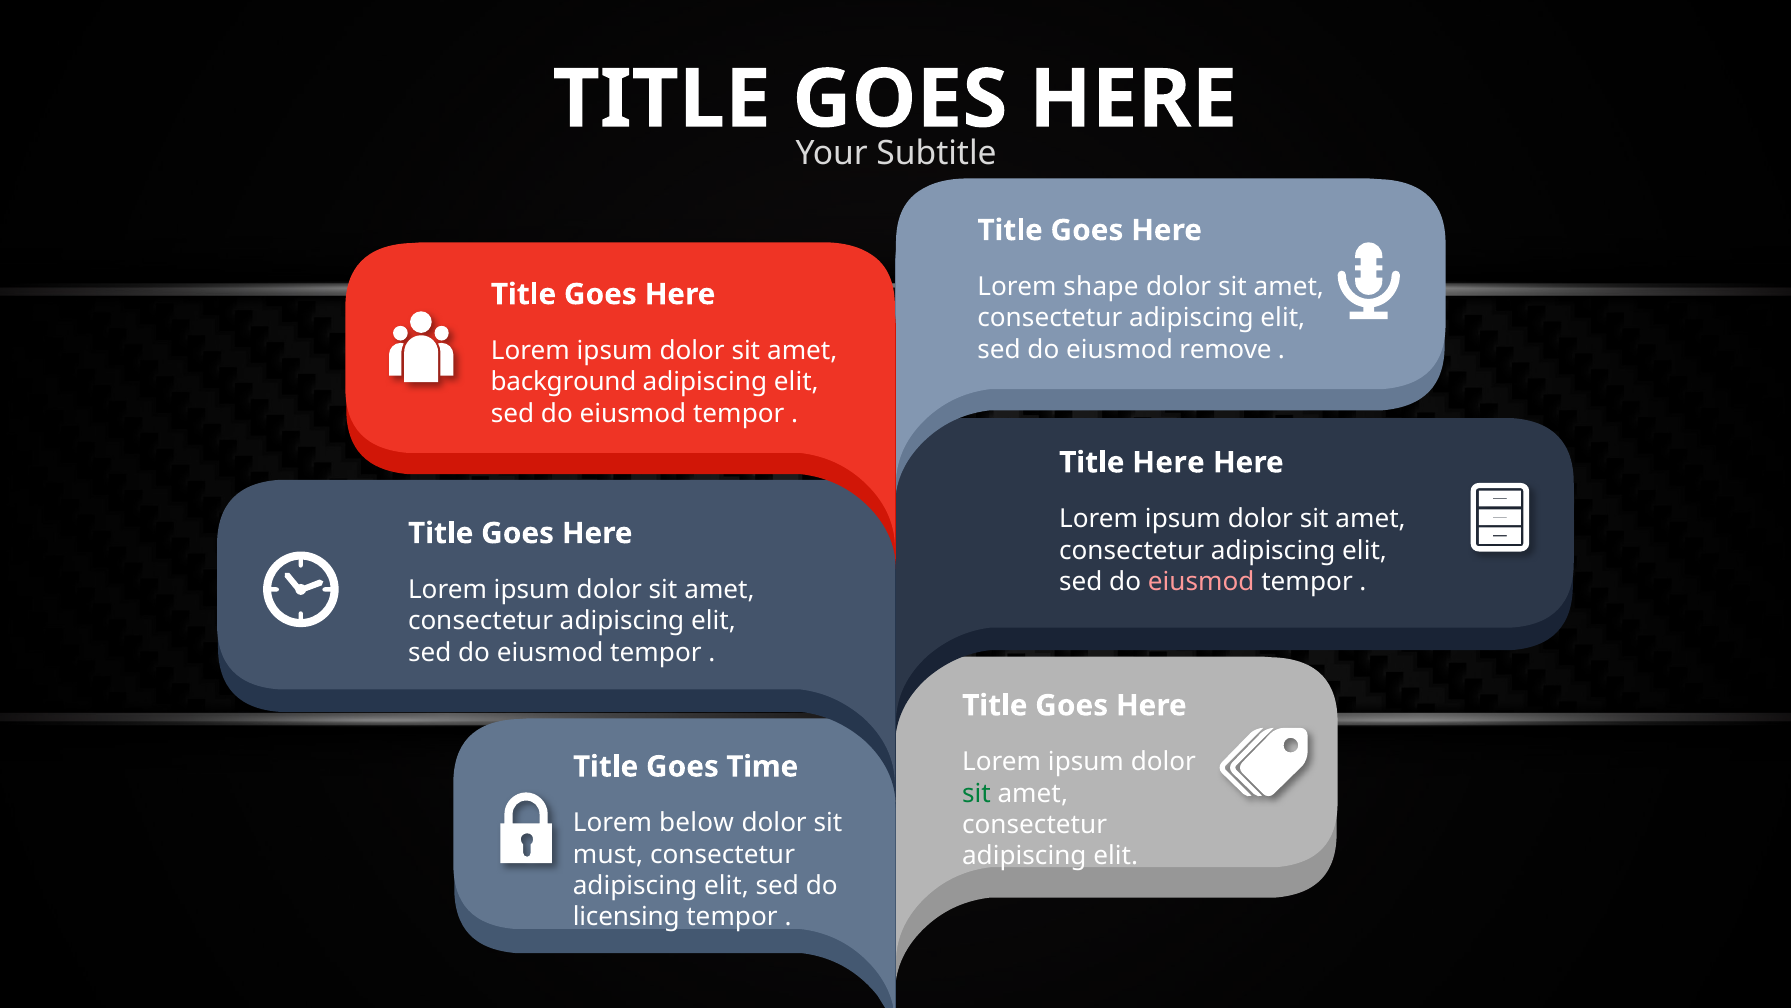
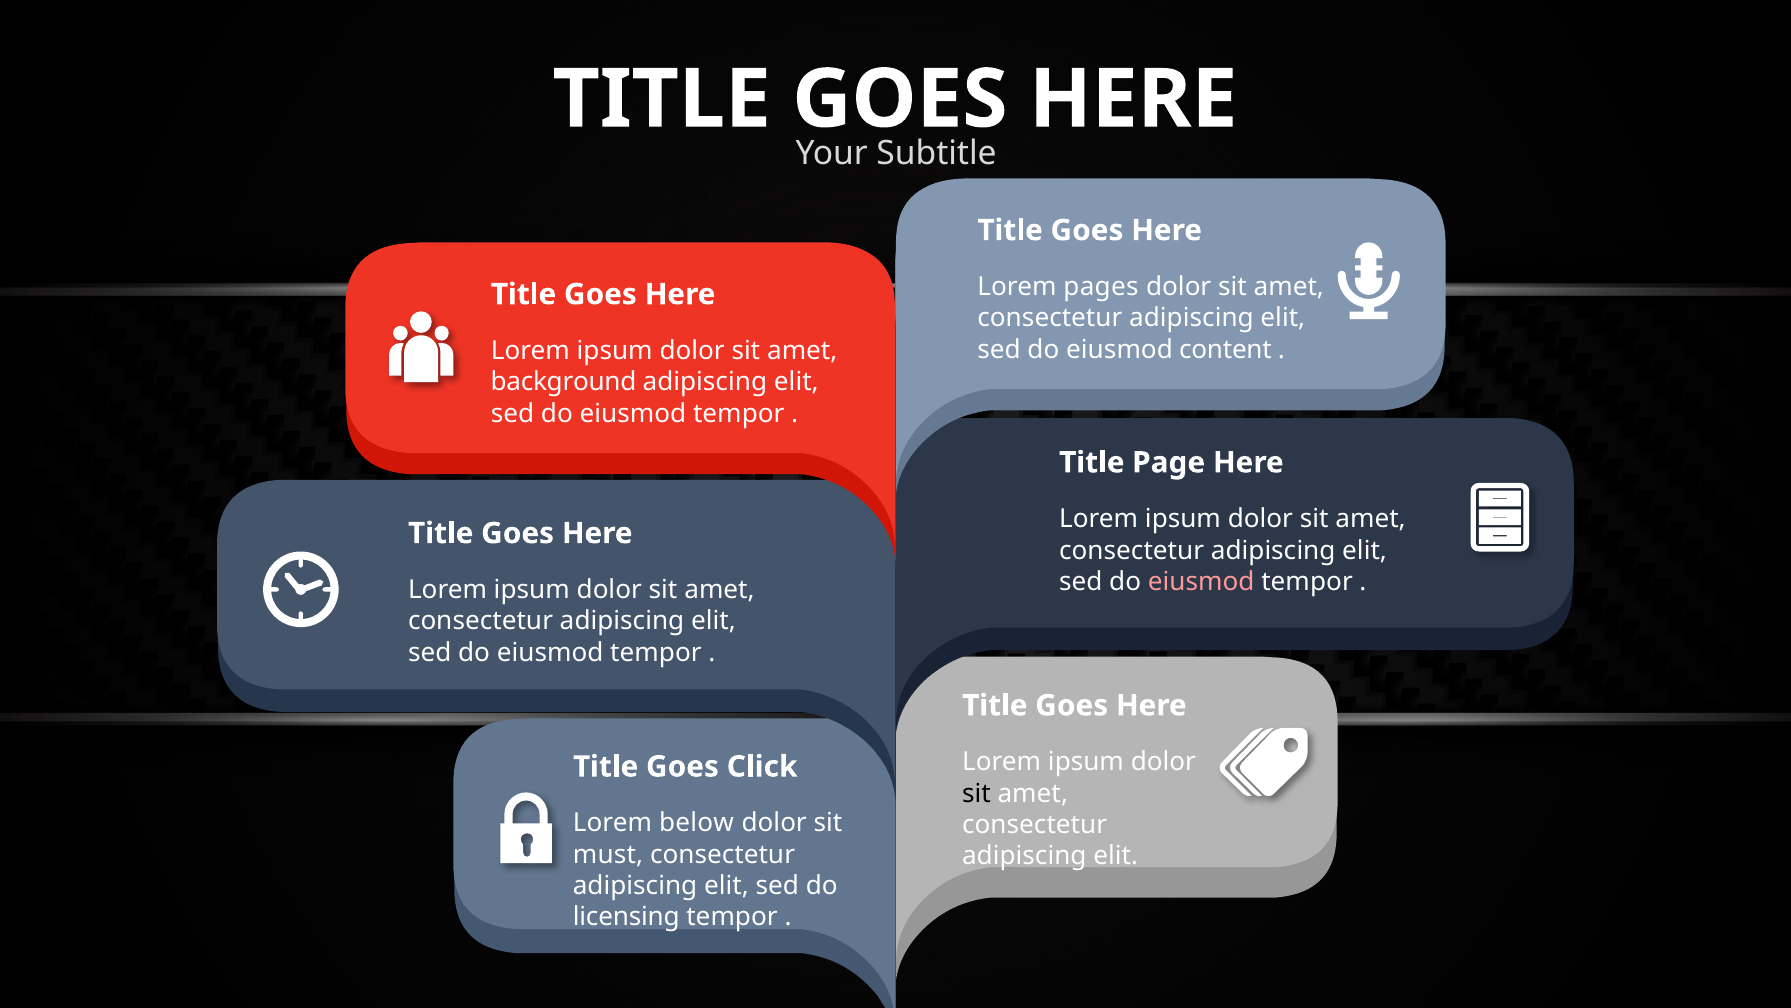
shape: shape -> pages
remove: remove -> content
Title Here: Here -> Page
Time: Time -> Click
sit at (976, 793) colour: green -> black
